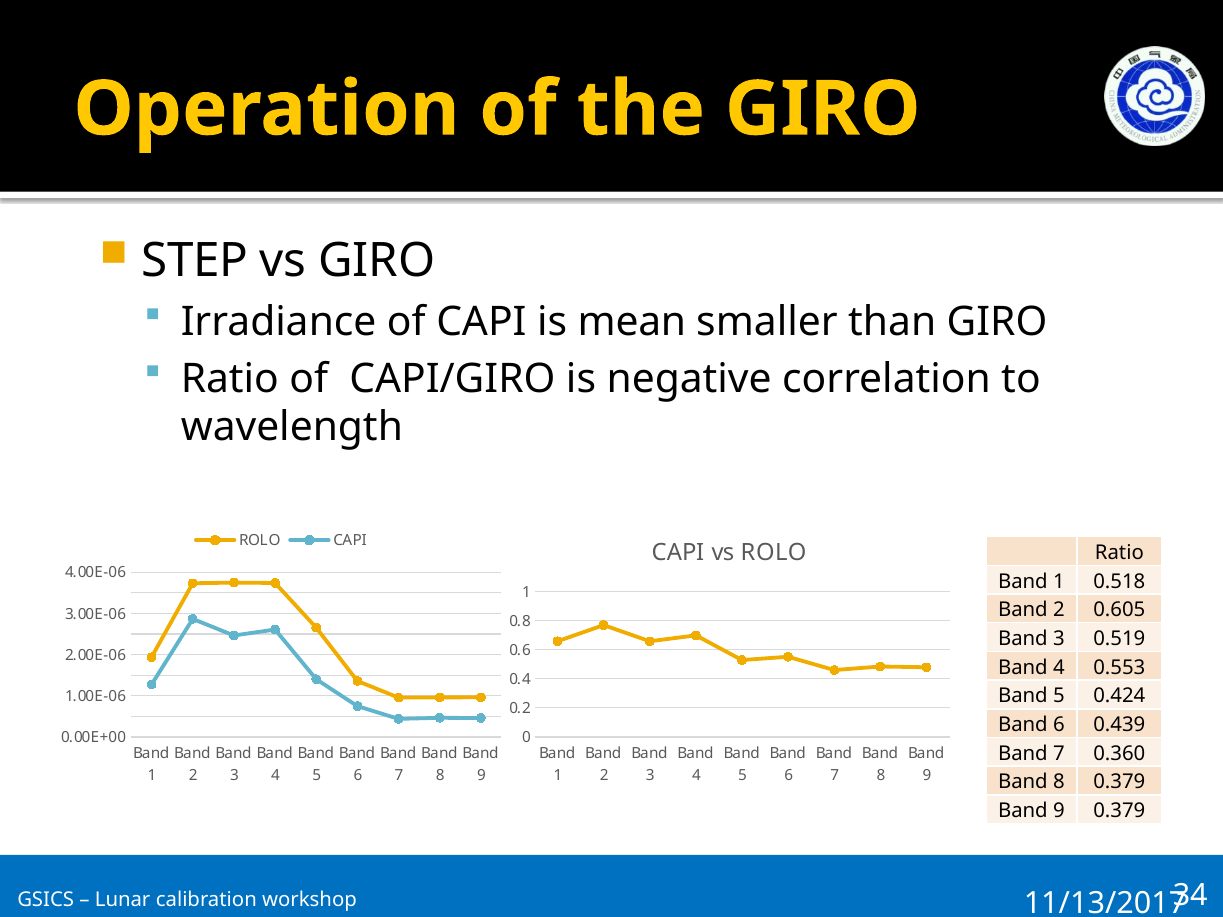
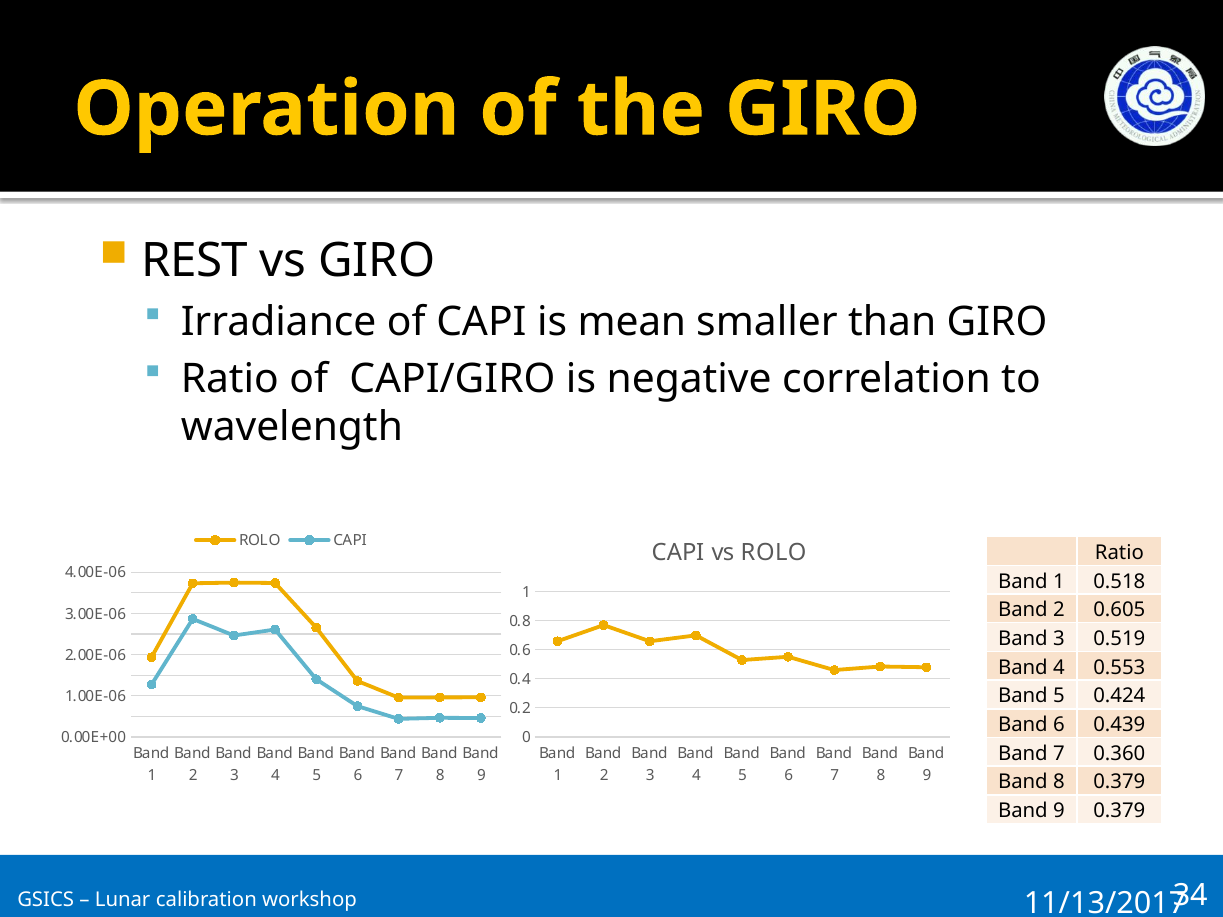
STEP: STEP -> REST
